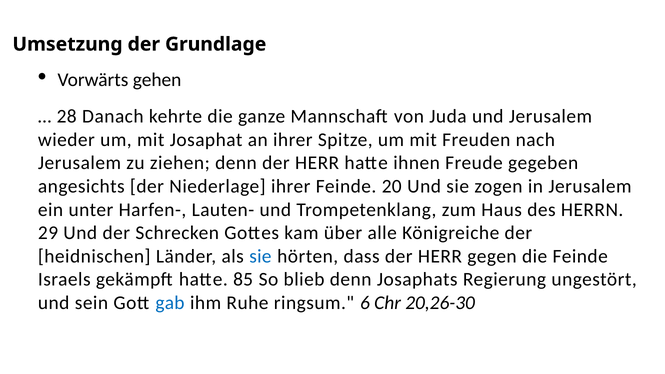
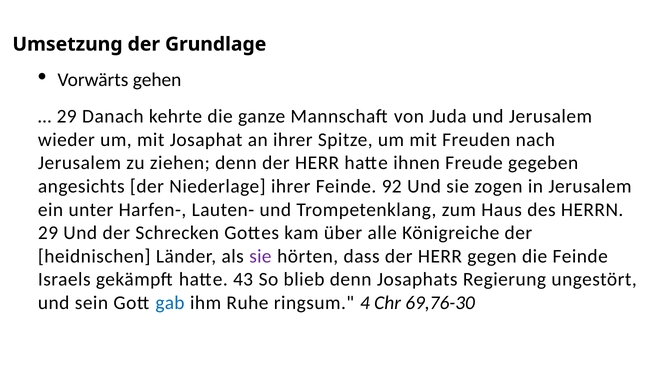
28 at (67, 117): 28 -> 29
20: 20 -> 92
sie at (260, 256) colour: blue -> purple
85: 85 -> 43
6: 6 -> 4
20,26-30: 20,26-30 -> 69,76-30
